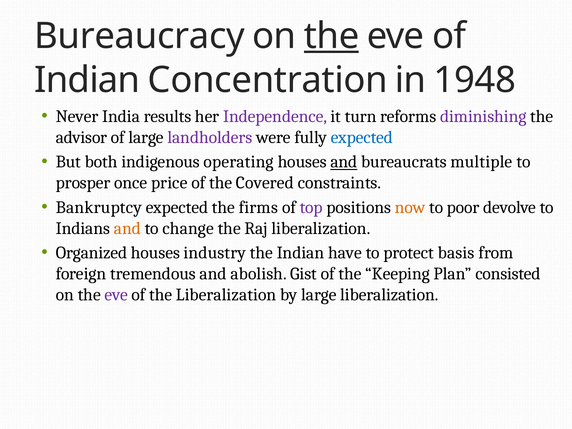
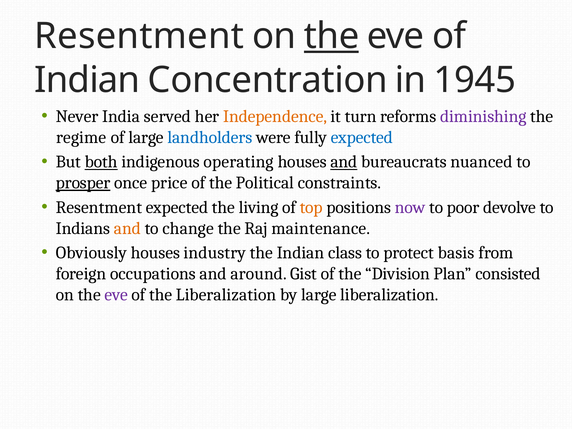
Bureaucracy at (139, 36): Bureaucracy -> Resentment
1948: 1948 -> 1945
results: results -> served
Independence colour: purple -> orange
advisor: advisor -> regime
landholders colour: purple -> blue
both underline: none -> present
multiple: multiple -> nuanced
prosper underline: none -> present
Covered: Covered -> Political
Bankruptcy at (99, 207): Bankruptcy -> Resentment
firms: firms -> living
top colour: purple -> orange
now colour: orange -> purple
Raj liberalization: liberalization -> maintenance
Organized: Organized -> Obviously
have: have -> class
tremendous: tremendous -> occupations
abolish: abolish -> around
Keeping: Keeping -> Division
